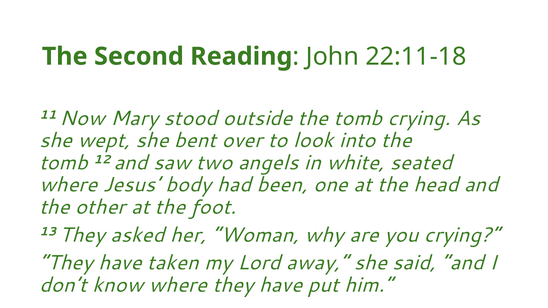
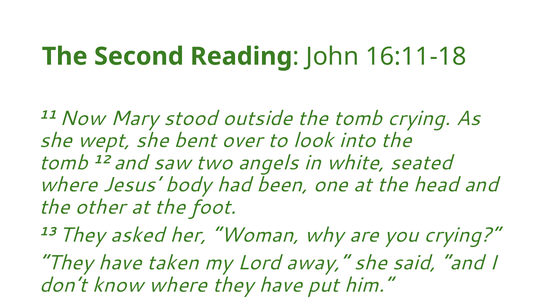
22:11-18: 22:11-18 -> 16:11-18
